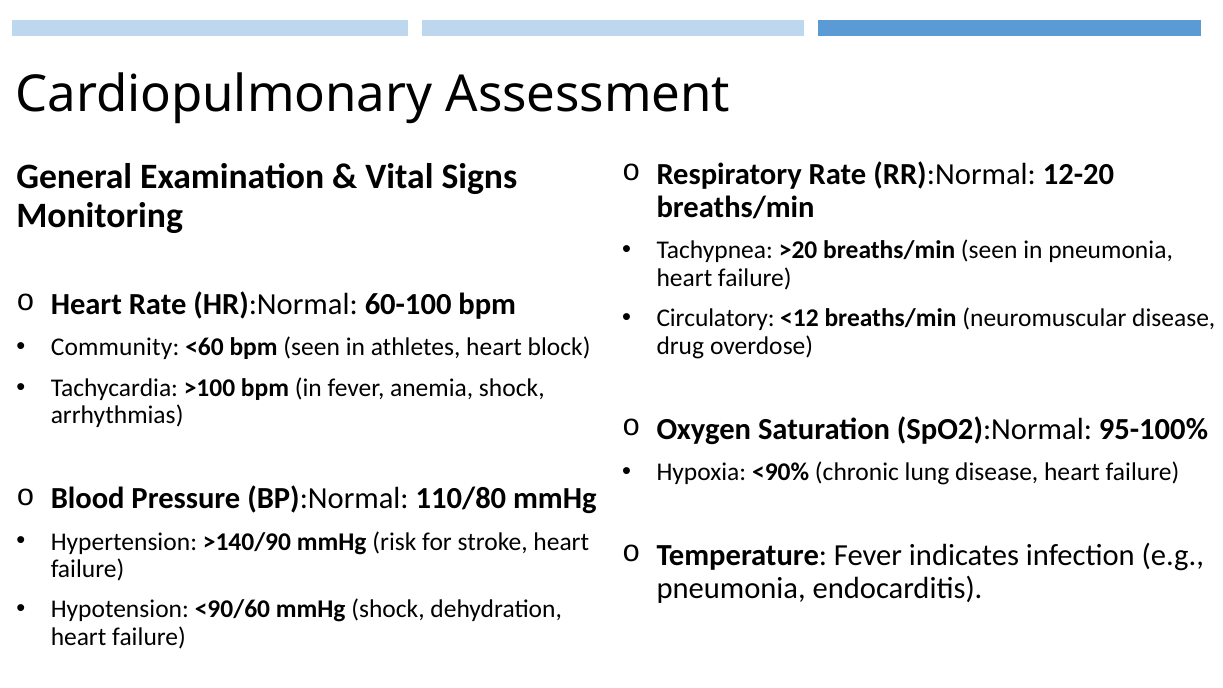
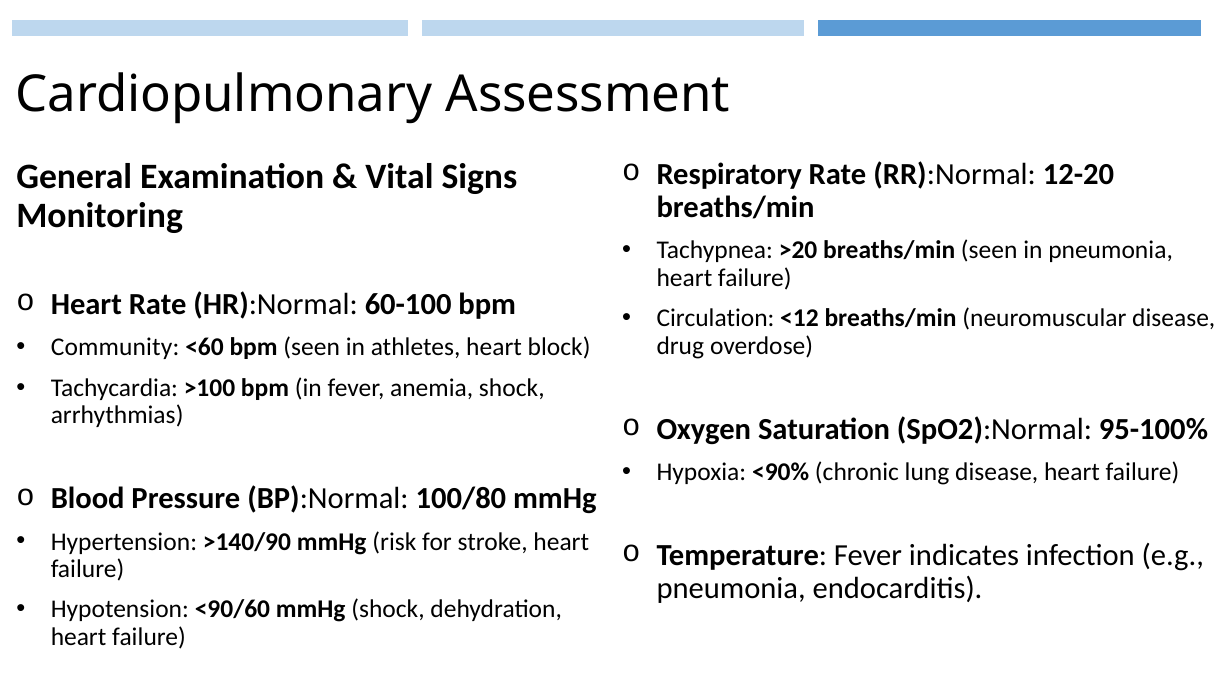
Circulatory: Circulatory -> Circulation
110/80: 110/80 -> 100/80
